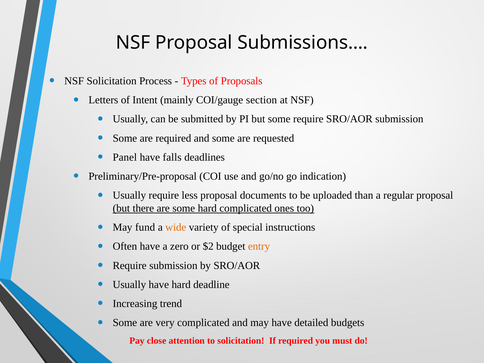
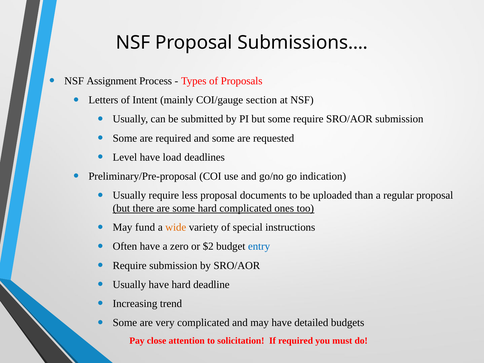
NSF Solicitation: Solicitation -> Assignment
Panel: Panel -> Level
falls: falls -> load
entry colour: orange -> blue
